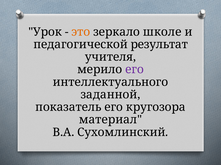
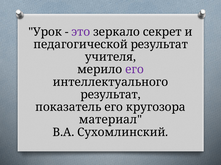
это colour: orange -> purple
школе: школе -> секрет
заданной at (110, 95): заданной -> результат
